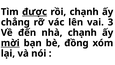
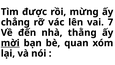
được underline: present -> none
rồi chạnh: chạnh -> mừng
3: 3 -> 7
nhà chạnh: chạnh -> thằng
đồng: đồng -> quan
